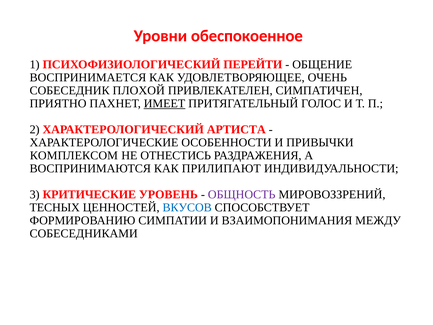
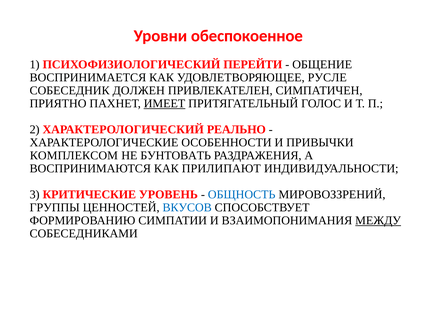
ОЧЕНЬ: ОЧЕНЬ -> РУСЛЕ
ПЛОХОЙ: ПЛОХОЙ -> ДОЛЖЕН
АРТИСТА: АРТИСТА -> РЕАЛЬНО
ОТНЕСТИСЬ: ОТНЕСТИСЬ -> БУНТОВАТЬ
ОБЩНОСТЬ colour: purple -> blue
ТЕСНЫХ: ТЕСНЫХ -> ГРУППЫ
МЕЖДУ underline: none -> present
